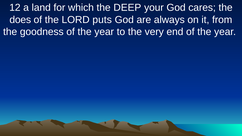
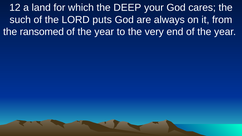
does: does -> such
goodness: goodness -> ransomed
